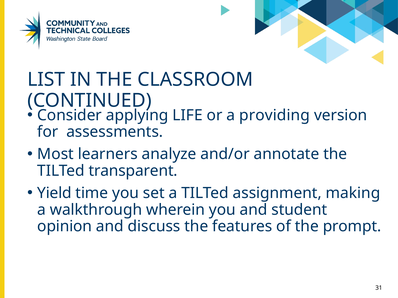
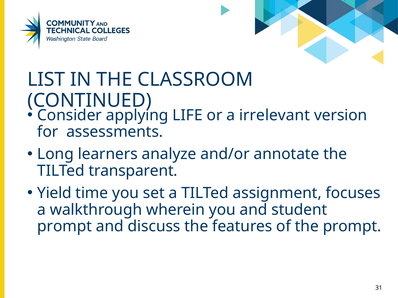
providing: providing -> irrelevant
Most: Most -> Long
making: making -> focuses
opinion at (65, 227): opinion -> prompt
